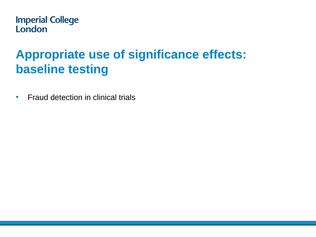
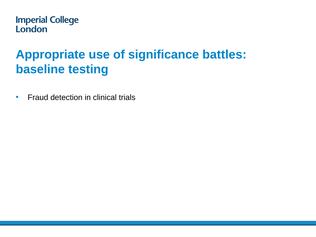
effects: effects -> battles
